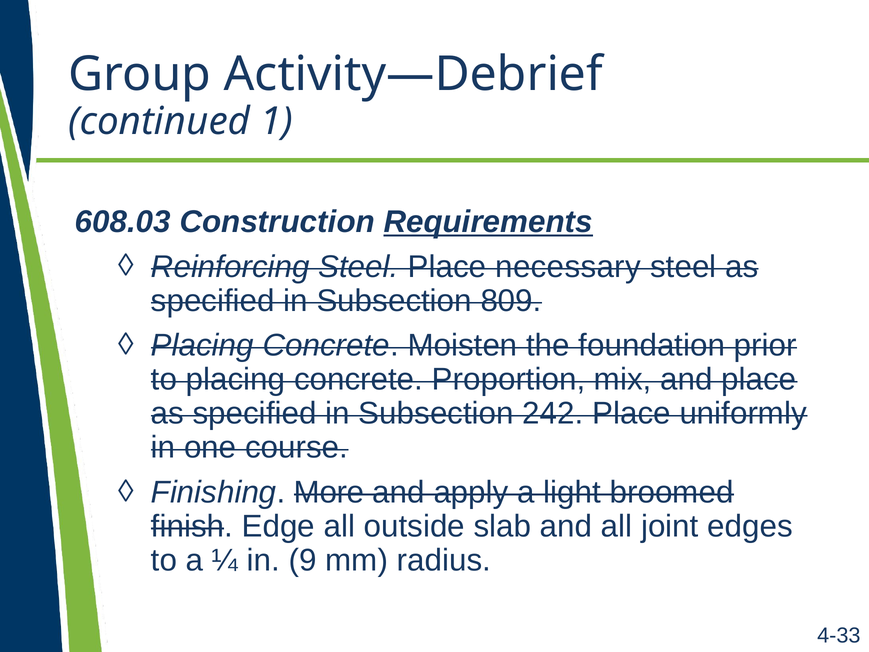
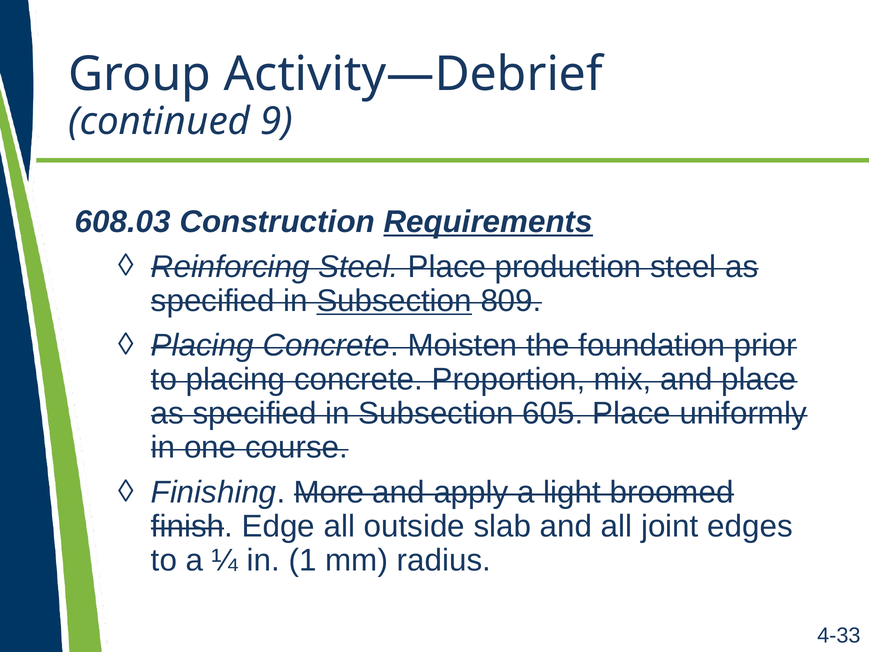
1: 1 -> 9
necessary: necessary -> production
Subsection at (394, 301) underline: none -> present
242: 242 -> 605
9: 9 -> 1
